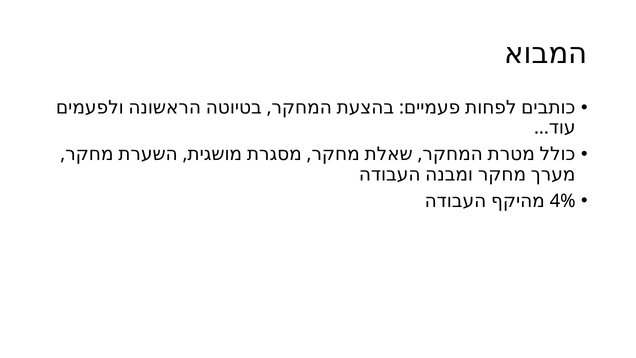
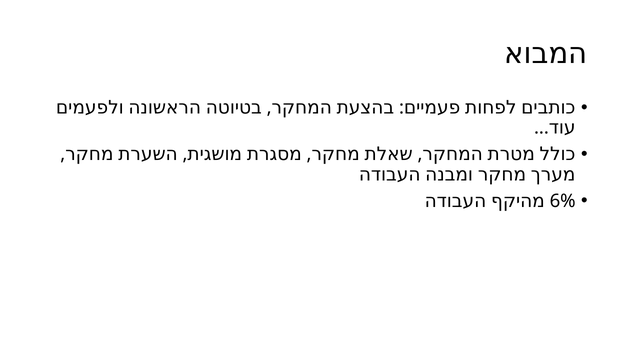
4%: 4% -> 6%
